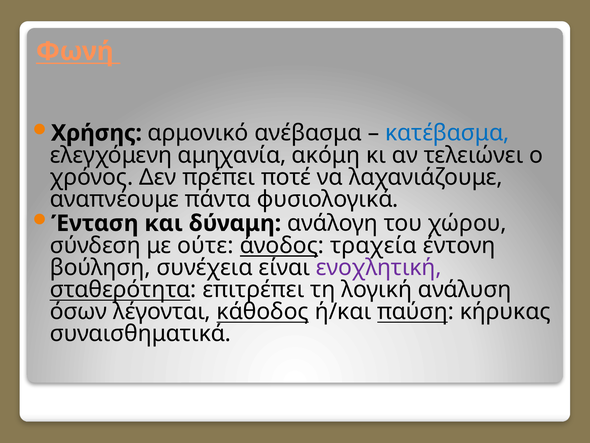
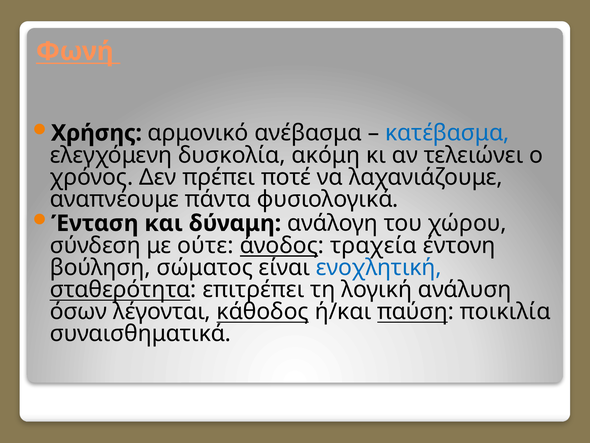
αμηχανία: αμηχανία -> δυσκολία
συνέχεια: συνέχεια -> σώματος
ενοχλητική colour: purple -> blue
κήρυκας: κήρυκας -> ποικιλία
